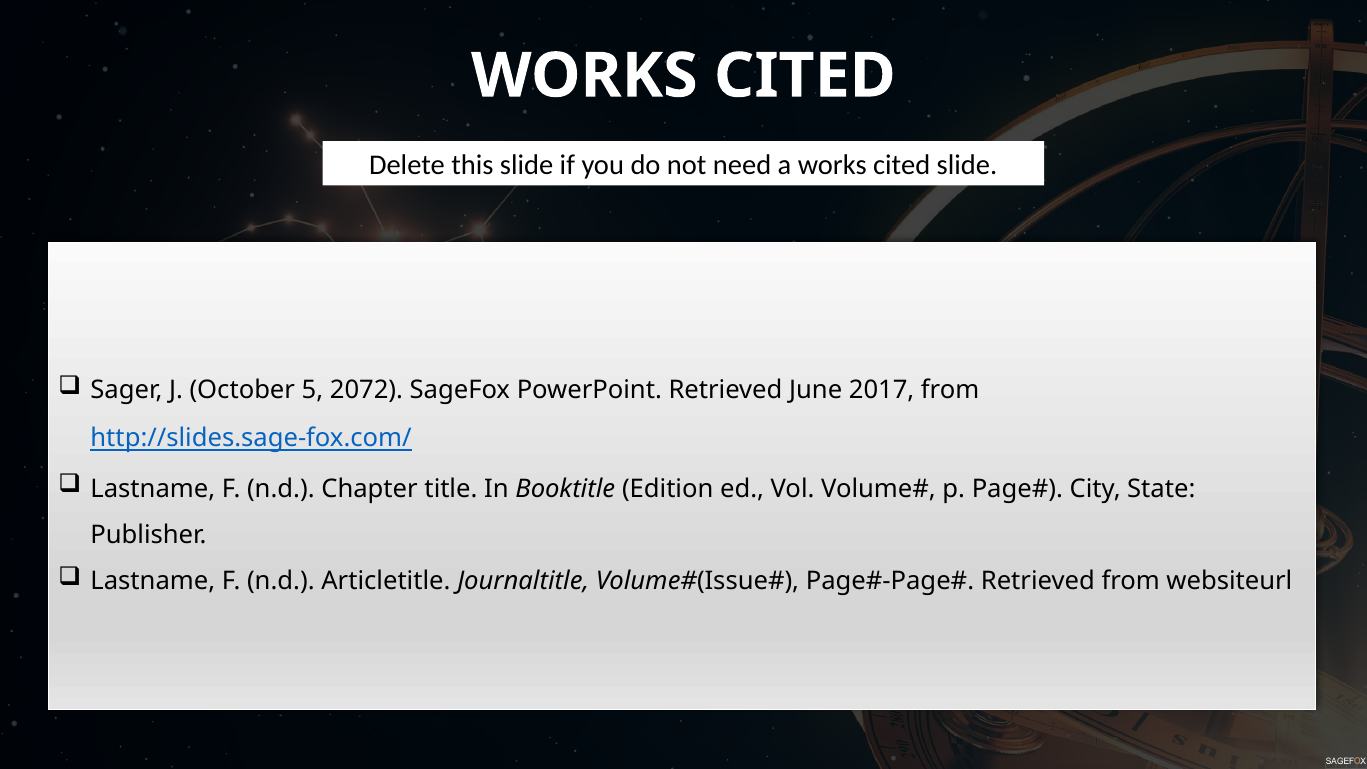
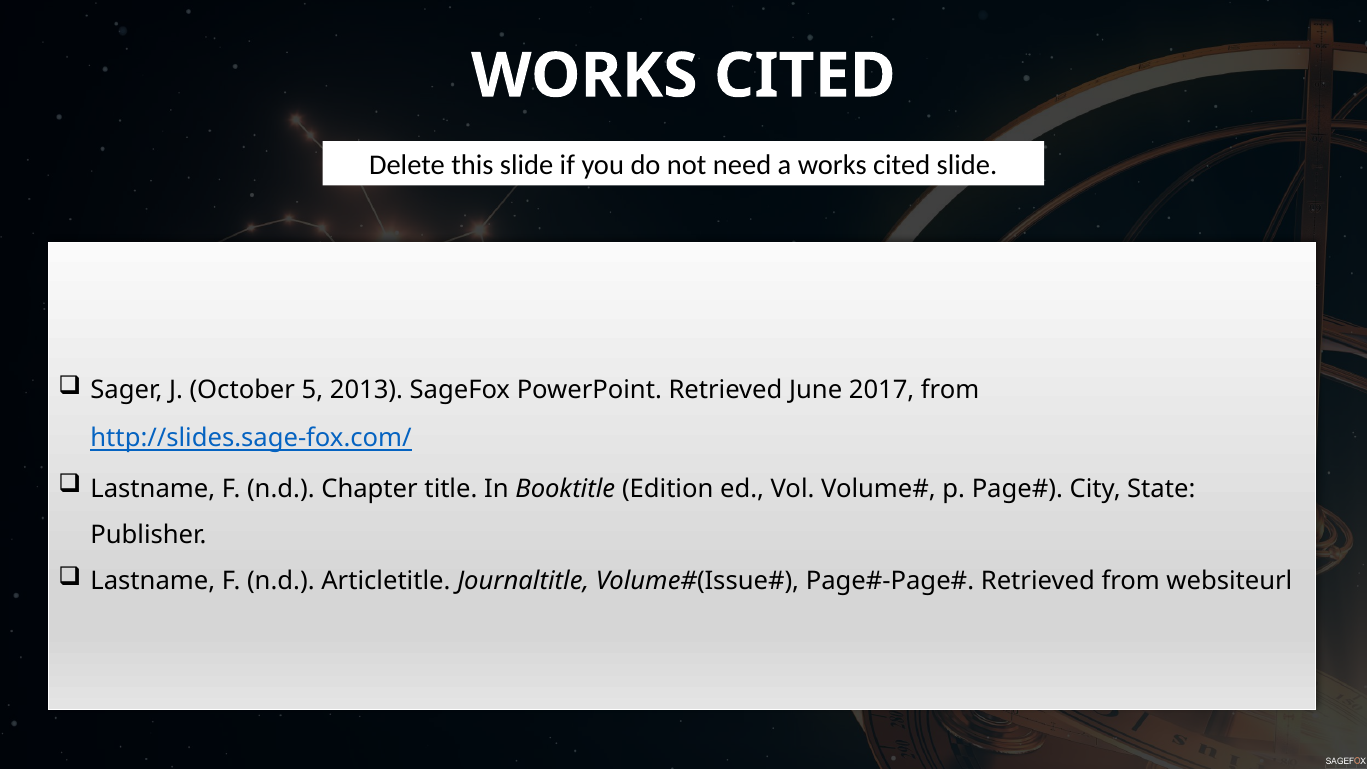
2072: 2072 -> 2013
